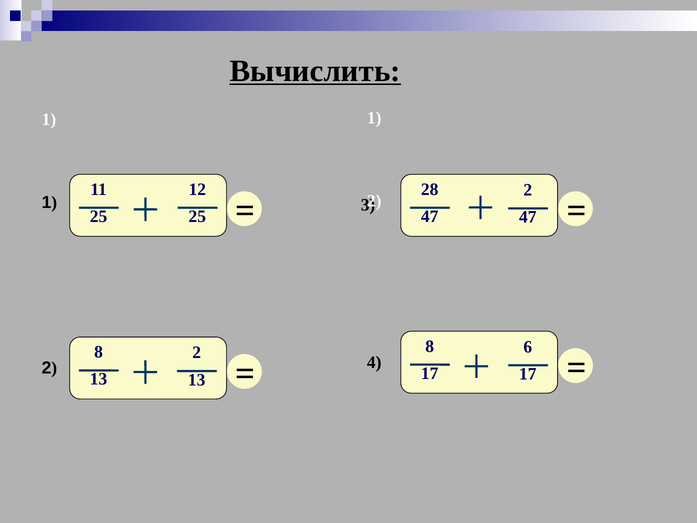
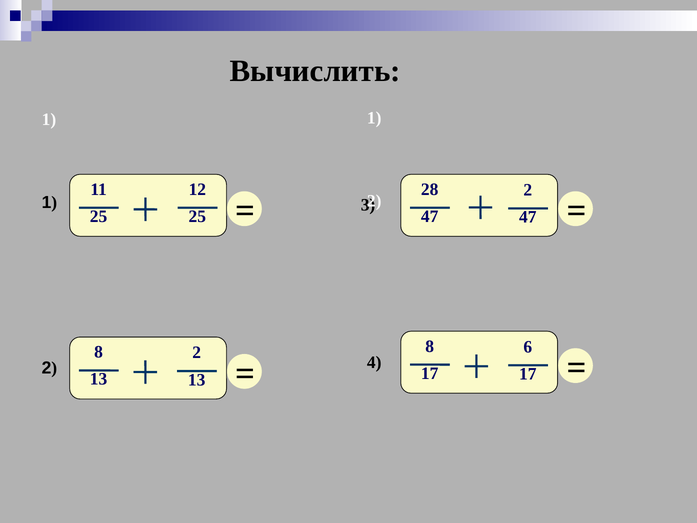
Вычислить underline: present -> none
